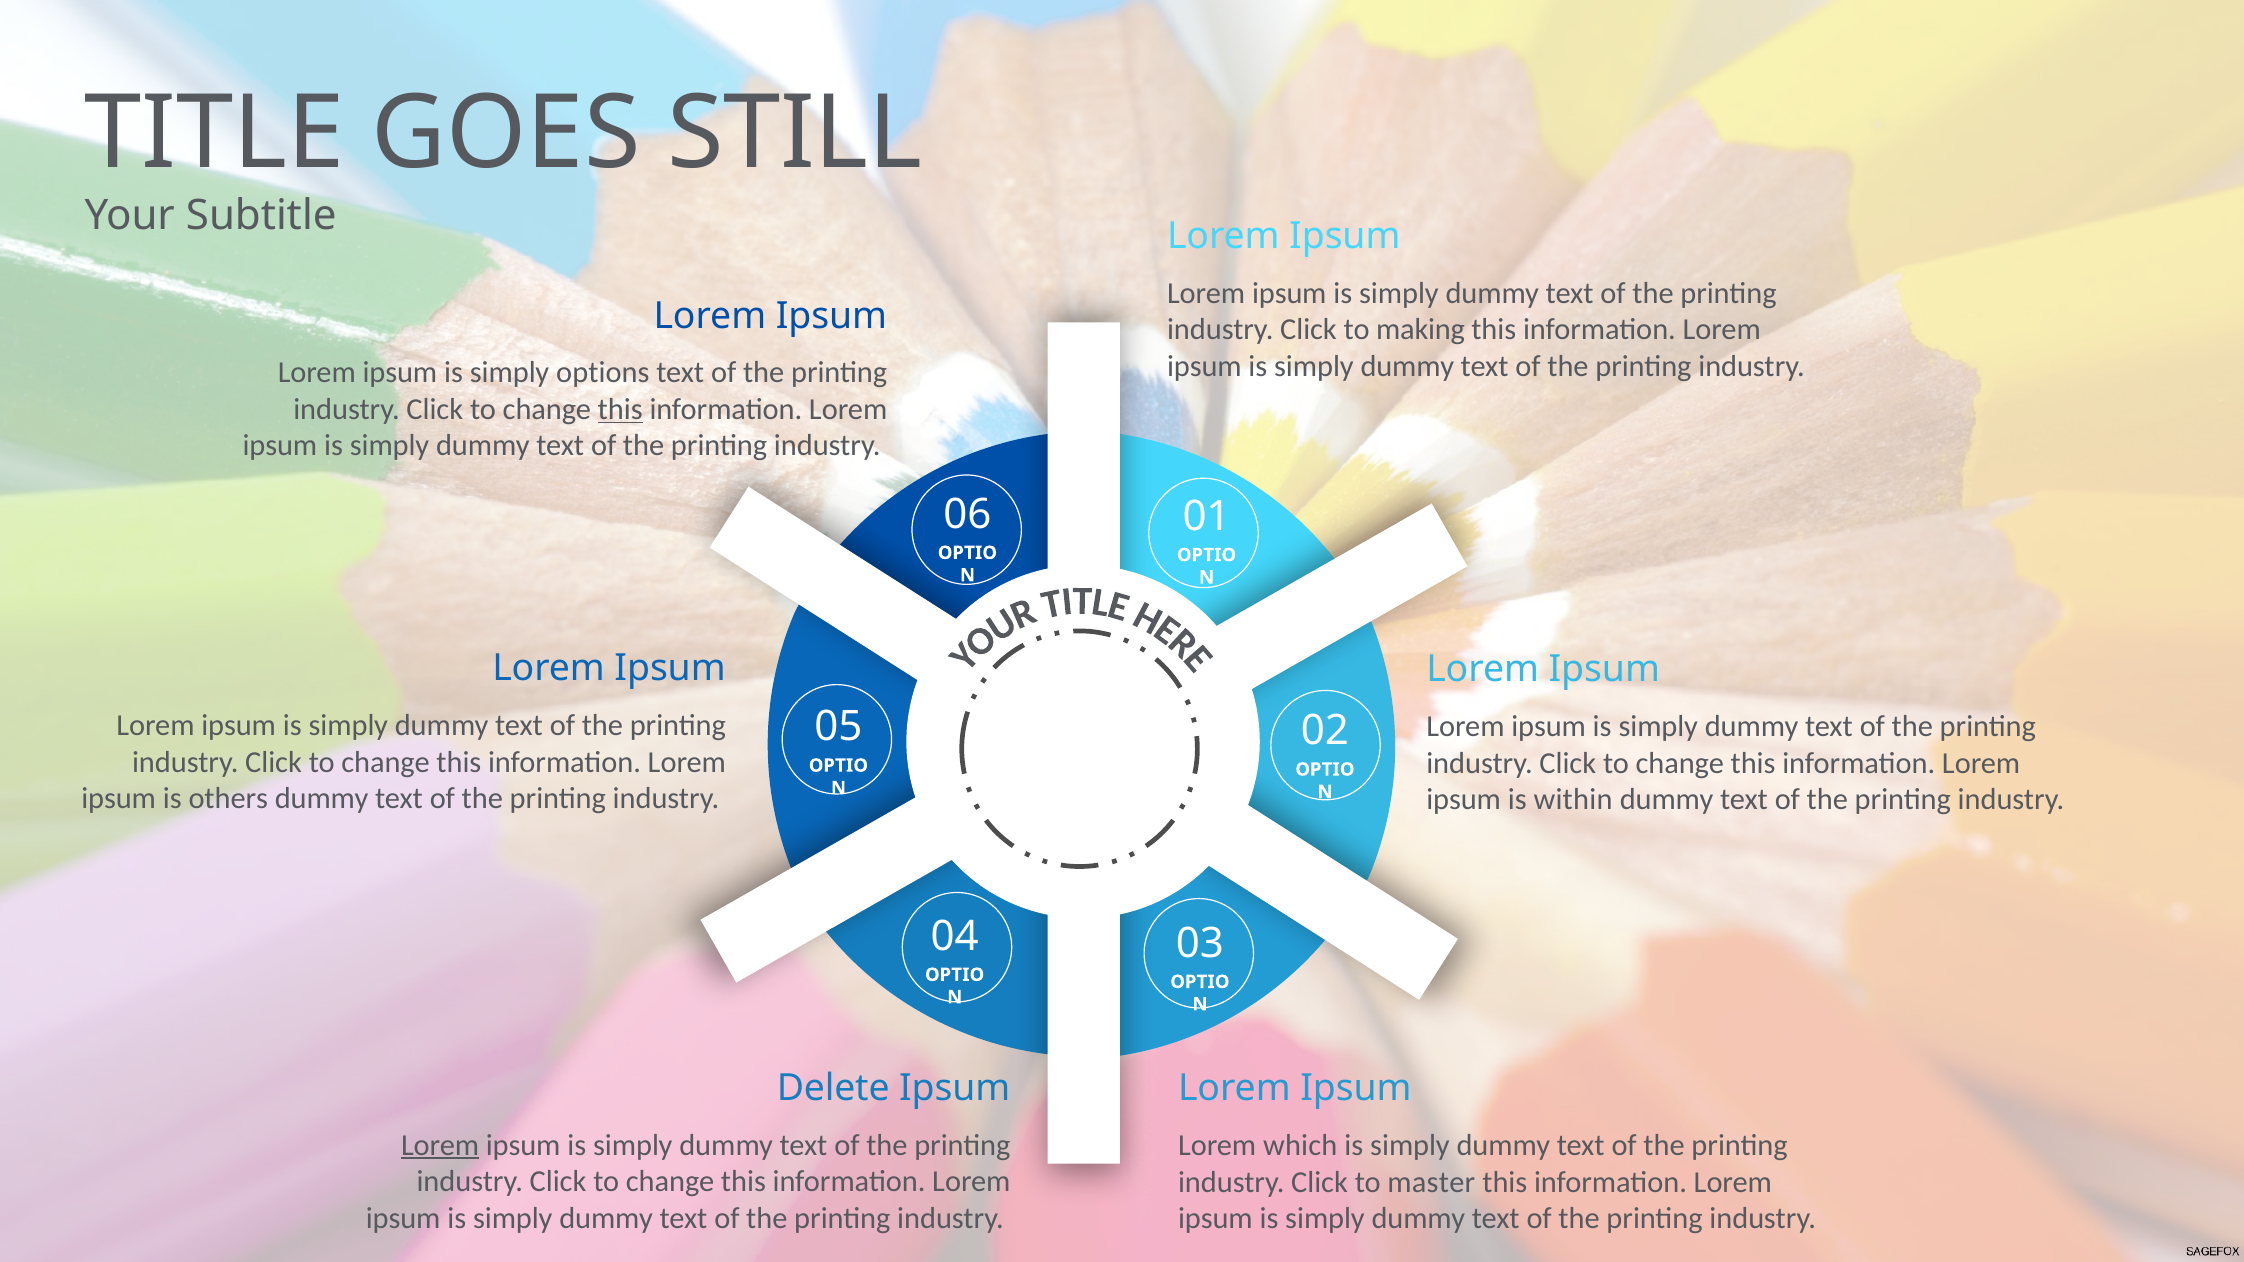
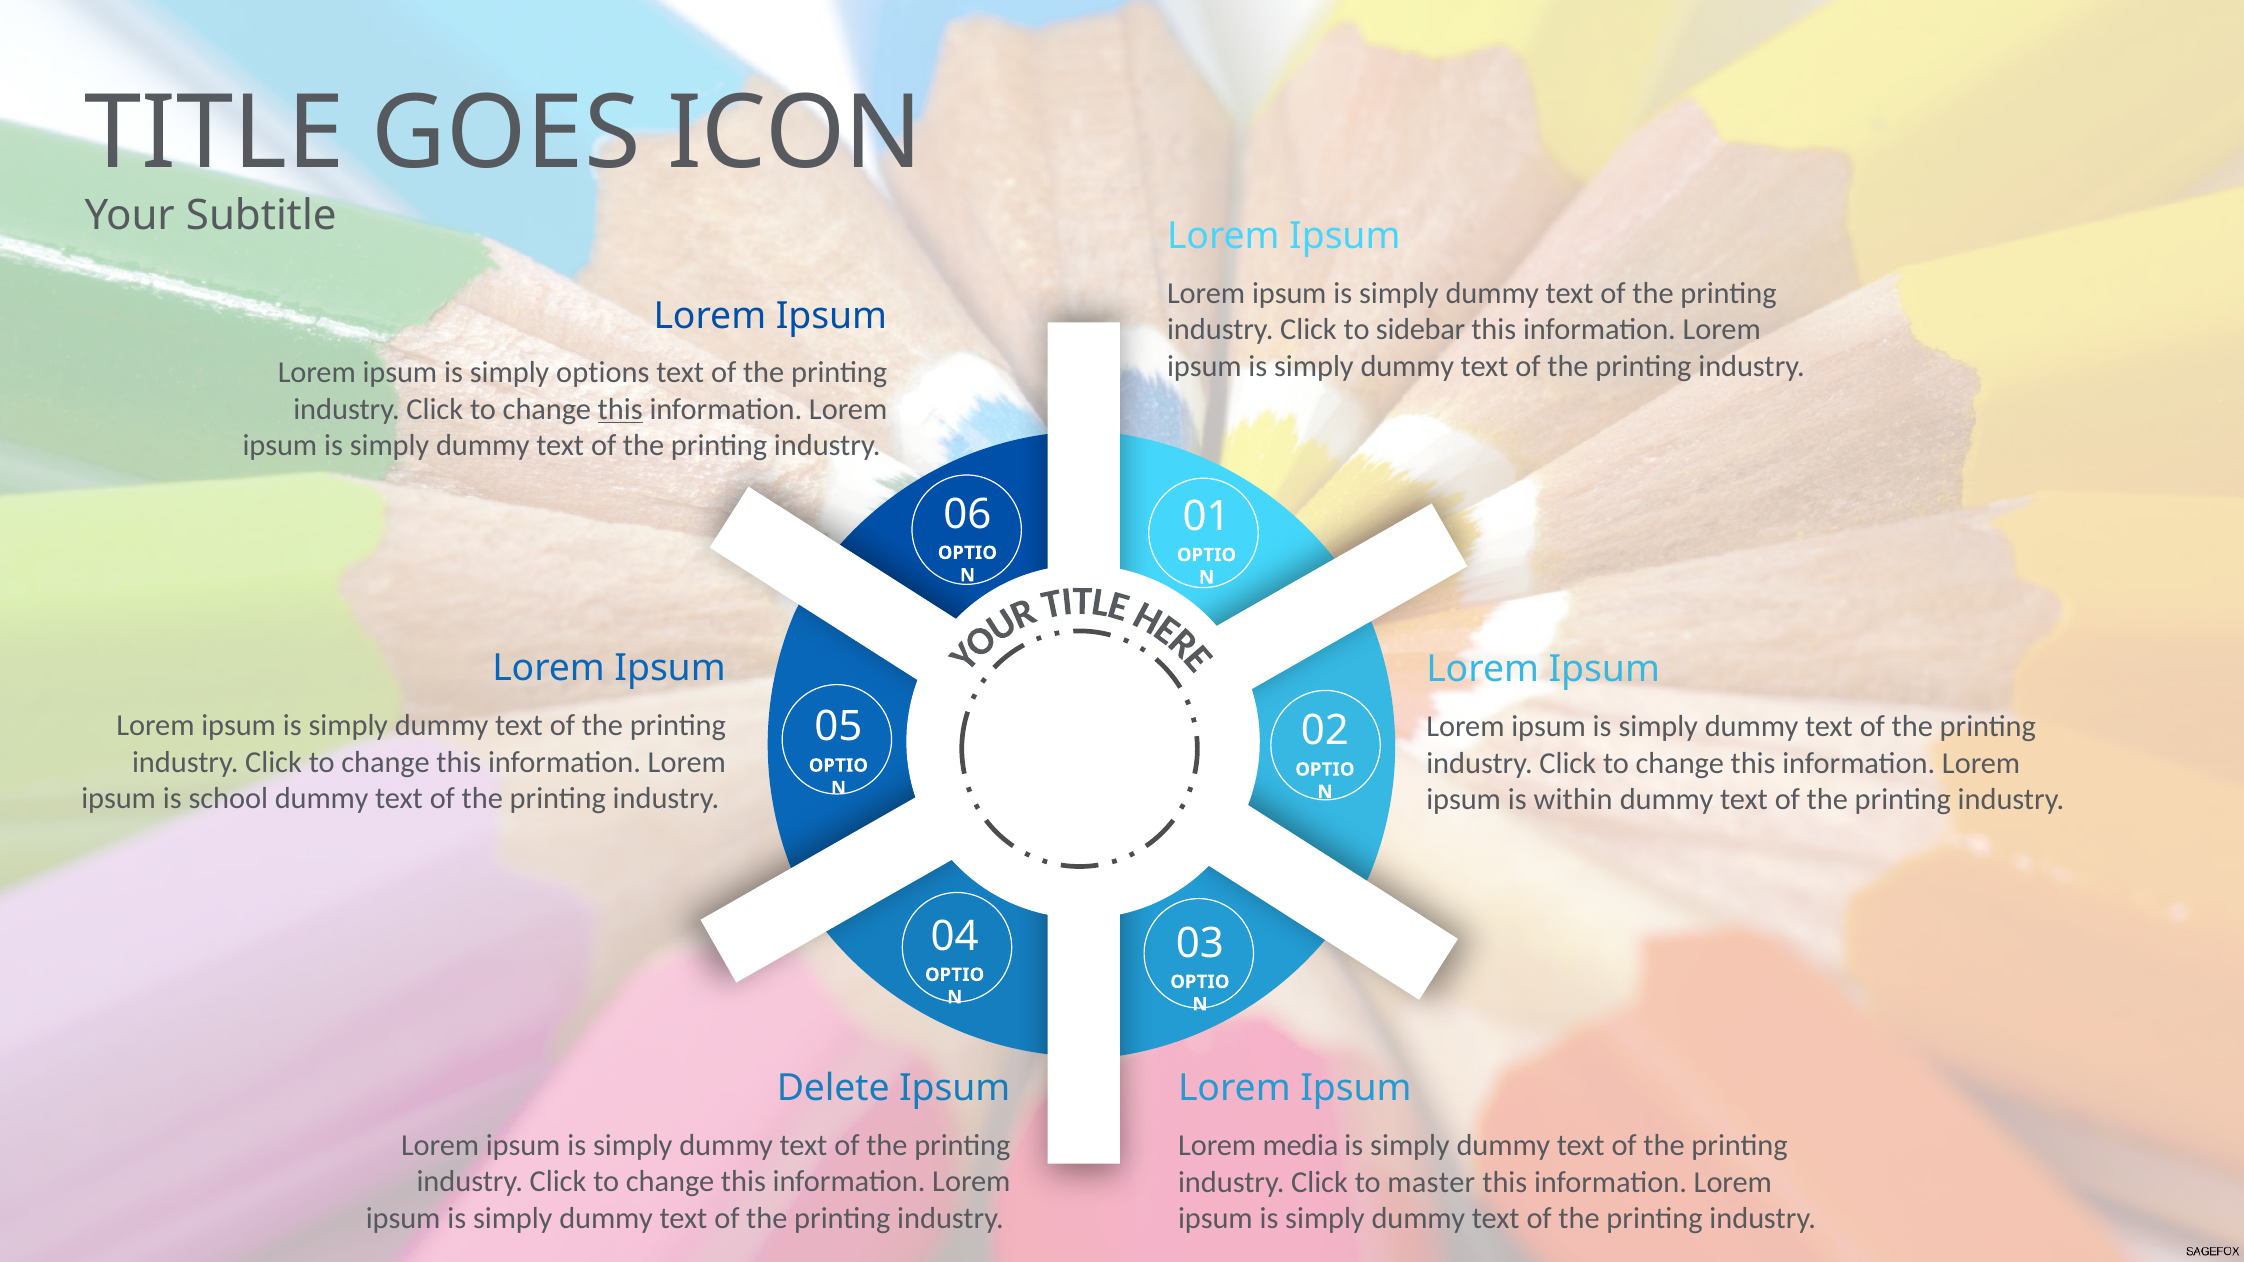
STILL: STILL -> ICON
making: making -> sidebar
others: others -> school
Lorem at (440, 1145) underline: present -> none
which: which -> media
